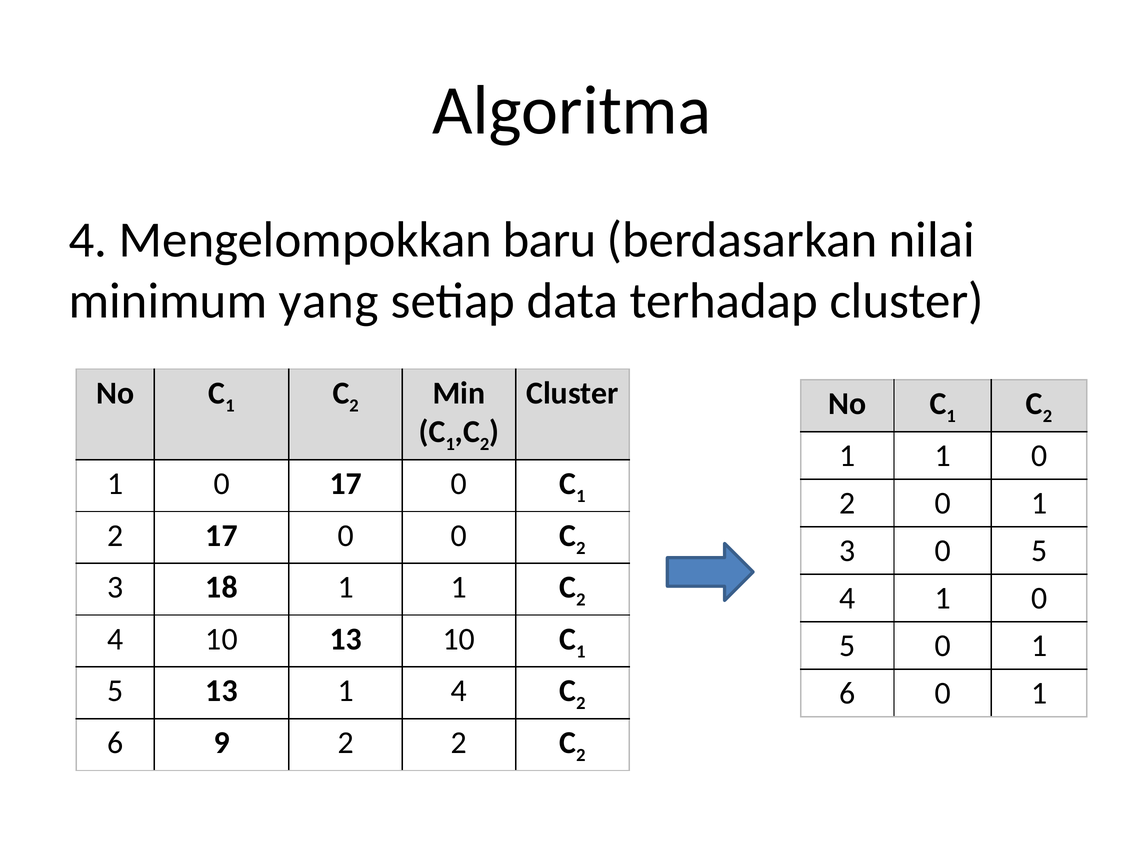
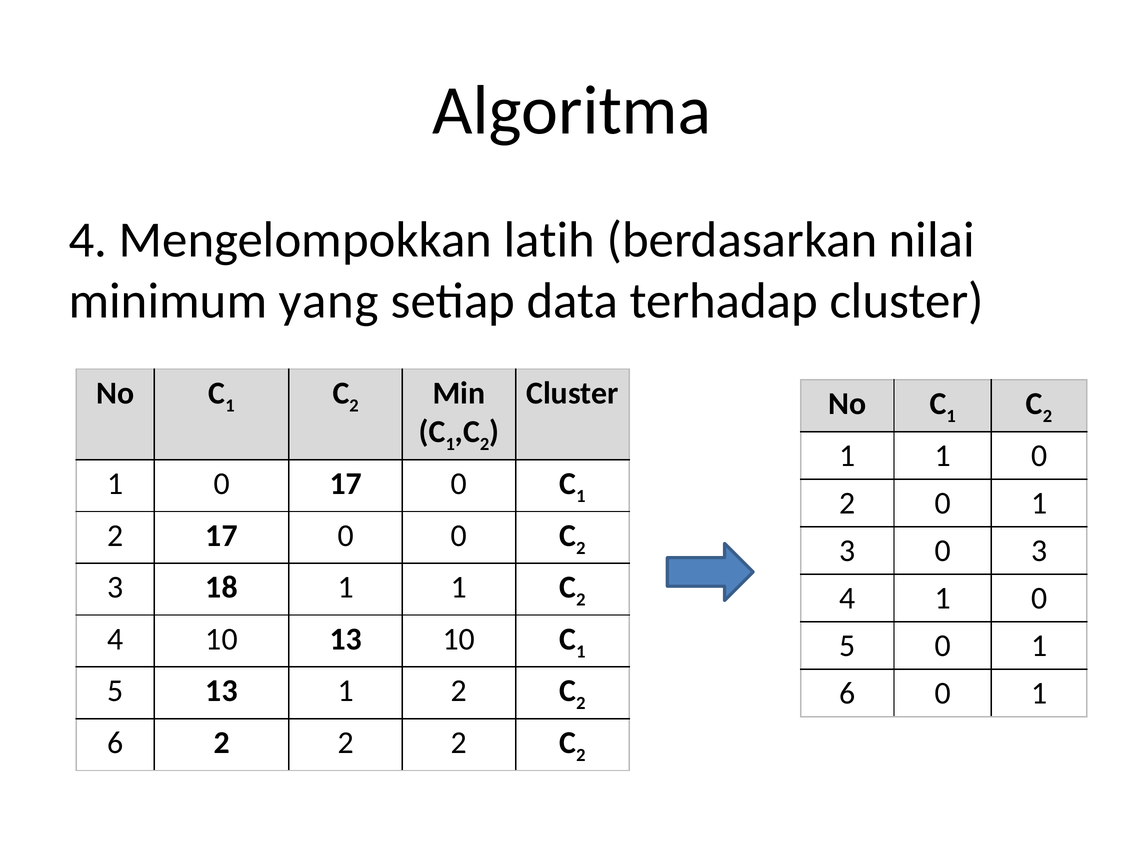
baru: baru -> latih
3 0 5: 5 -> 3
13 1 4: 4 -> 2
6 9: 9 -> 2
